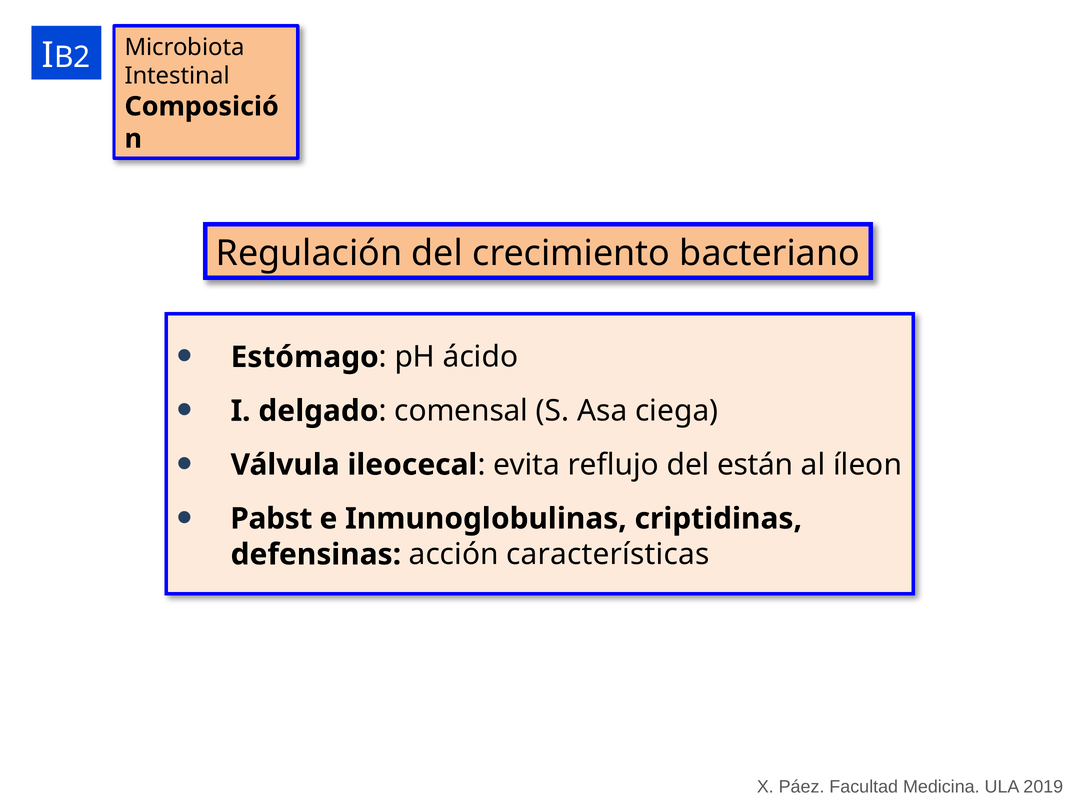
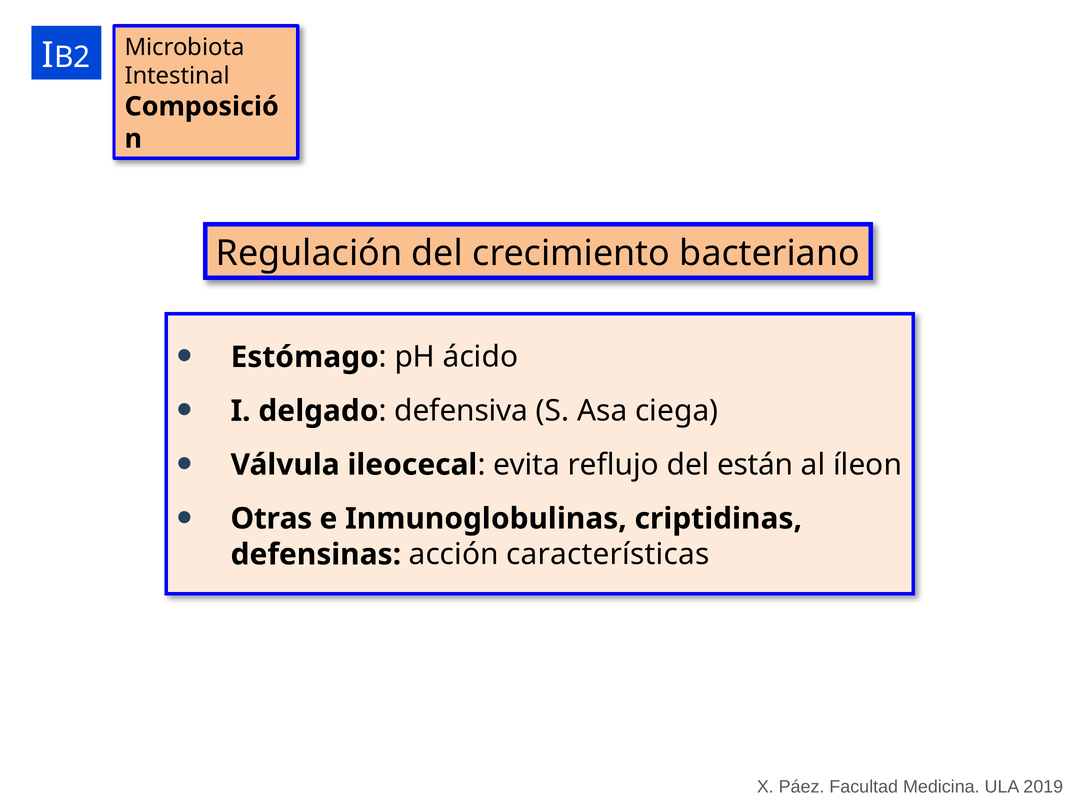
comensal: comensal -> defensiva
Pabst: Pabst -> Otras
